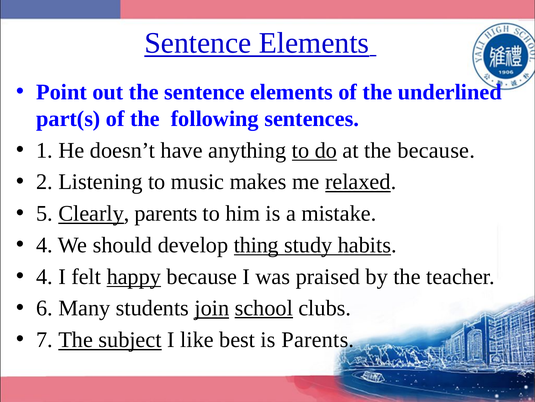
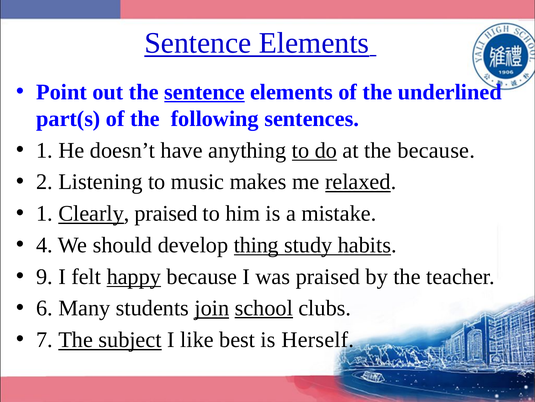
sentence at (204, 92) underline: none -> present
5 at (45, 213): 5 -> 1
Clearly parents: parents -> praised
4 at (45, 276): 4 -> 9
is Parents: Parents -> Herself
